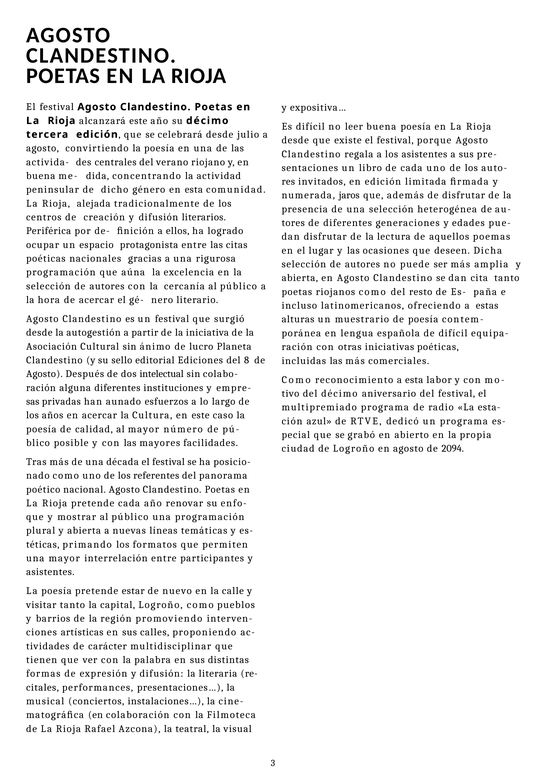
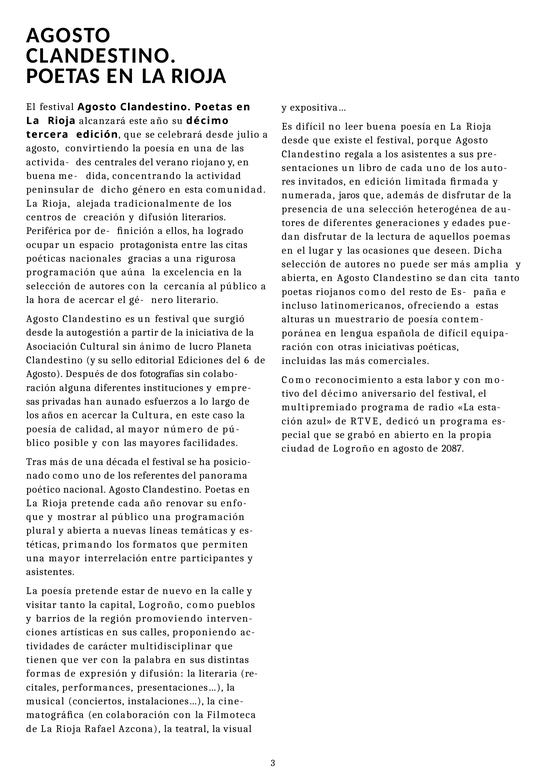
8: 8 -> 6
intelectual: intelectual -> fotografías
2094: 2094 -> 2087
